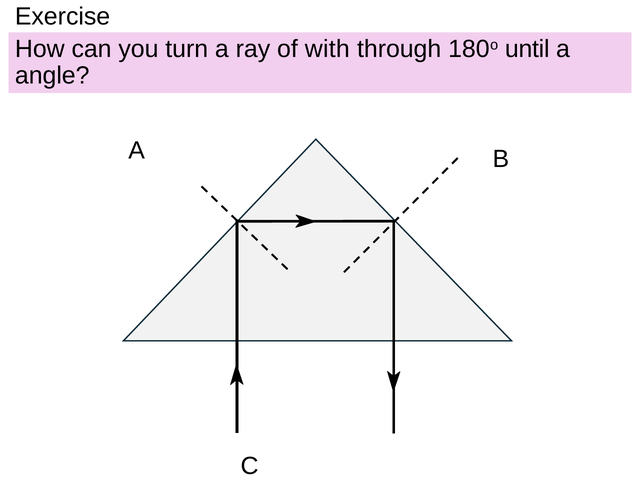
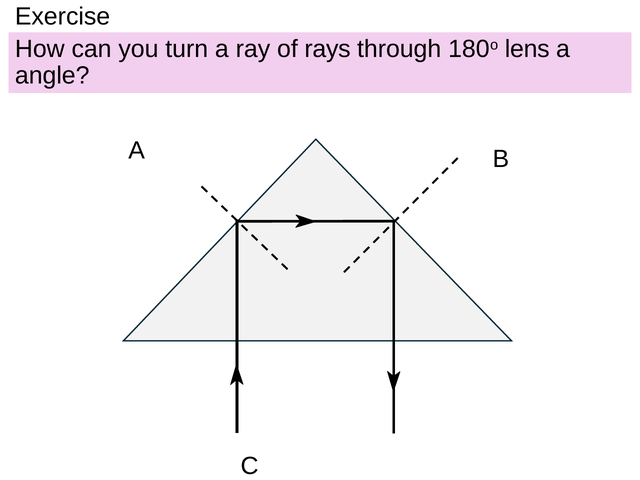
with: with -> rays
until: until -> lens
